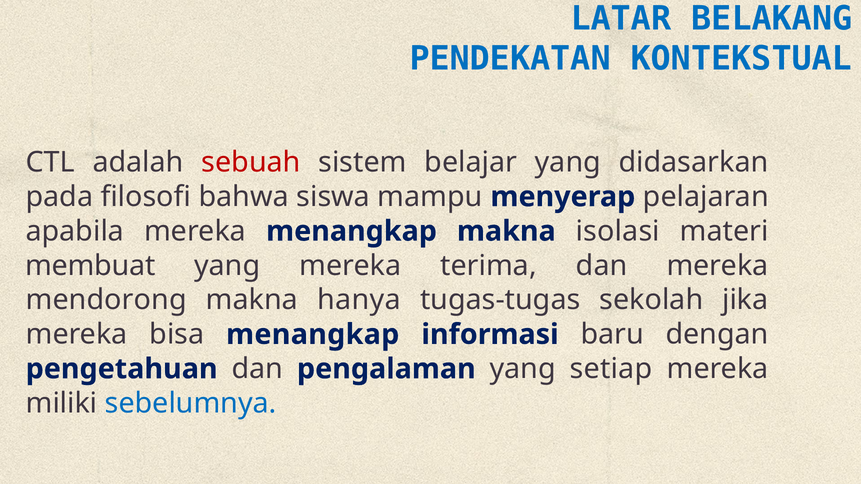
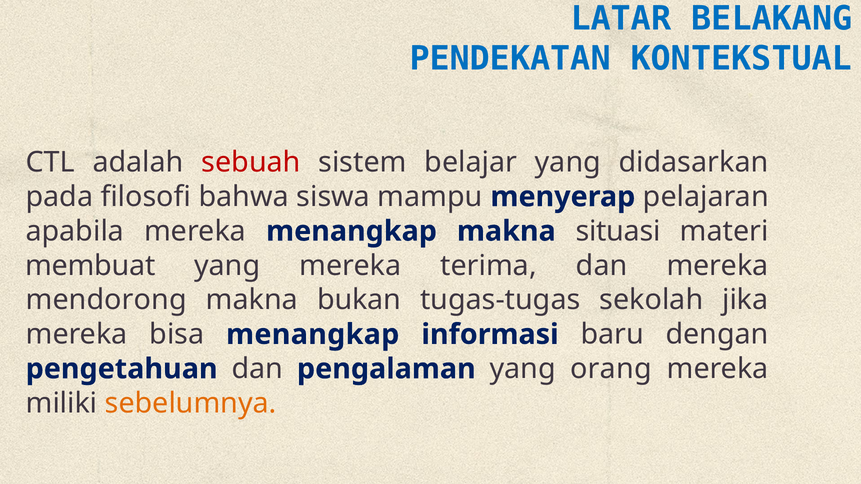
isolasi: isolasi -> situasi
hanya: hanya -> bukan
setiap: setiap -> orang
sebelumnya colour: blue -> orange
